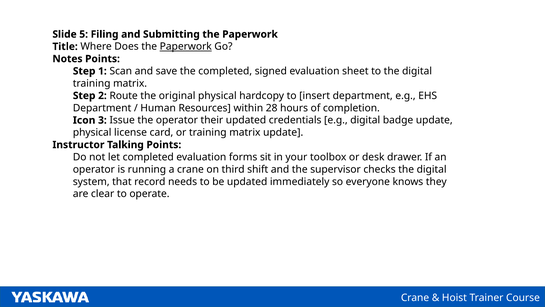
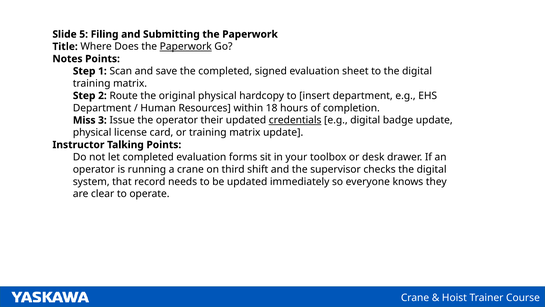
28: 28 -> 18
Icon: Icon -> Miss
credentials underline: none -> present
